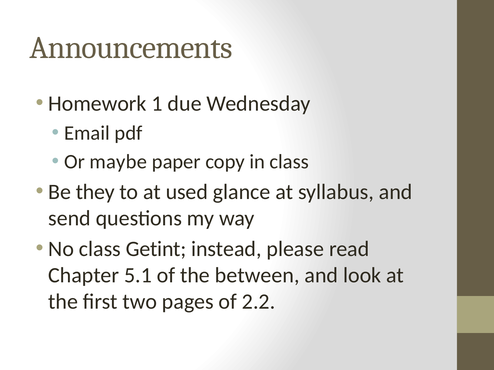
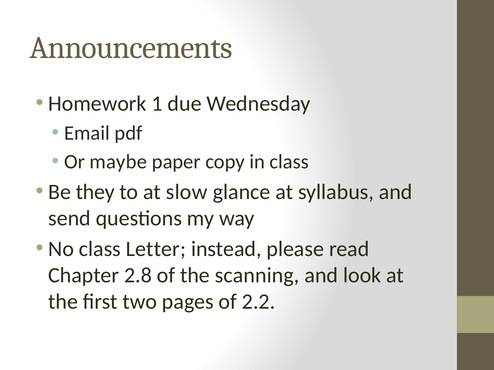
used: used -> slow
Getint: Getint -> Letter
5.1: 5.1 -> 2.8
between: between -> scanning
